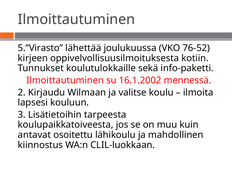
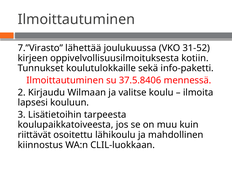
5.”Virasto: 5.”Virasto -> 7.”Virasto
76-52: 76-52 -> 31-52
16.1.2002: 16.1.2002 -> 37.5.8406
antavat: antavat -> riittävät
